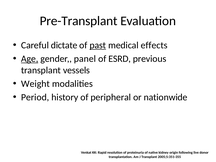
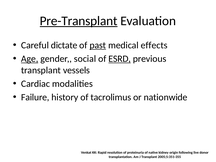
Pre-Transplant underline: none -> present
panel: panel -> social
ESRD underline: none -> present
Weight: Weight -> Cardiac
Period: Period -> Failure
peripheral: peripheral -> tacrolimus
